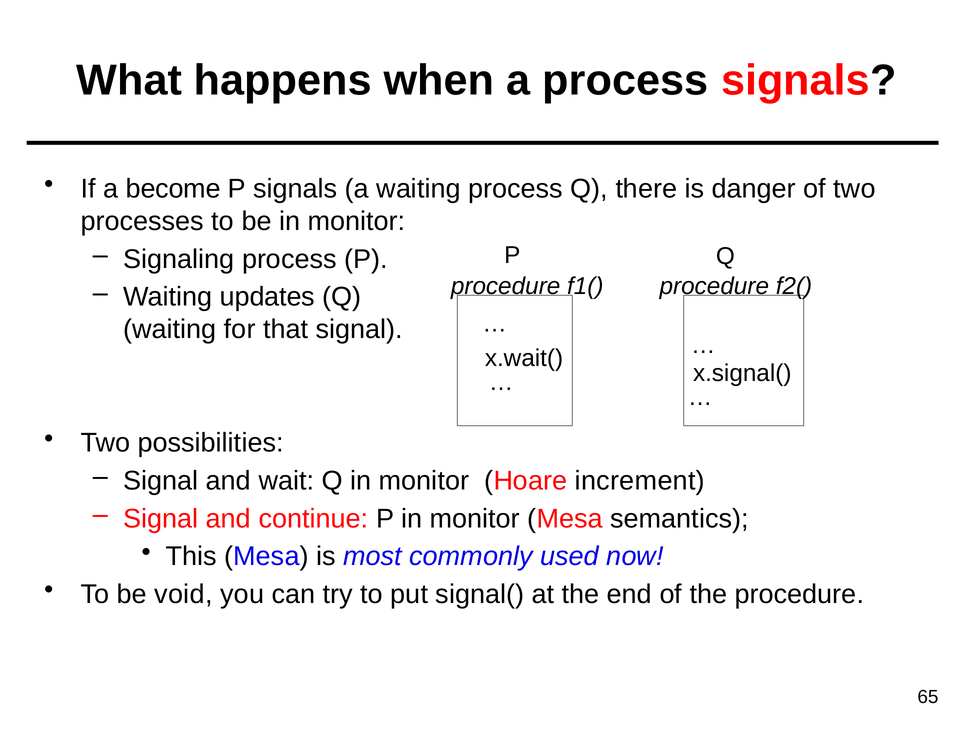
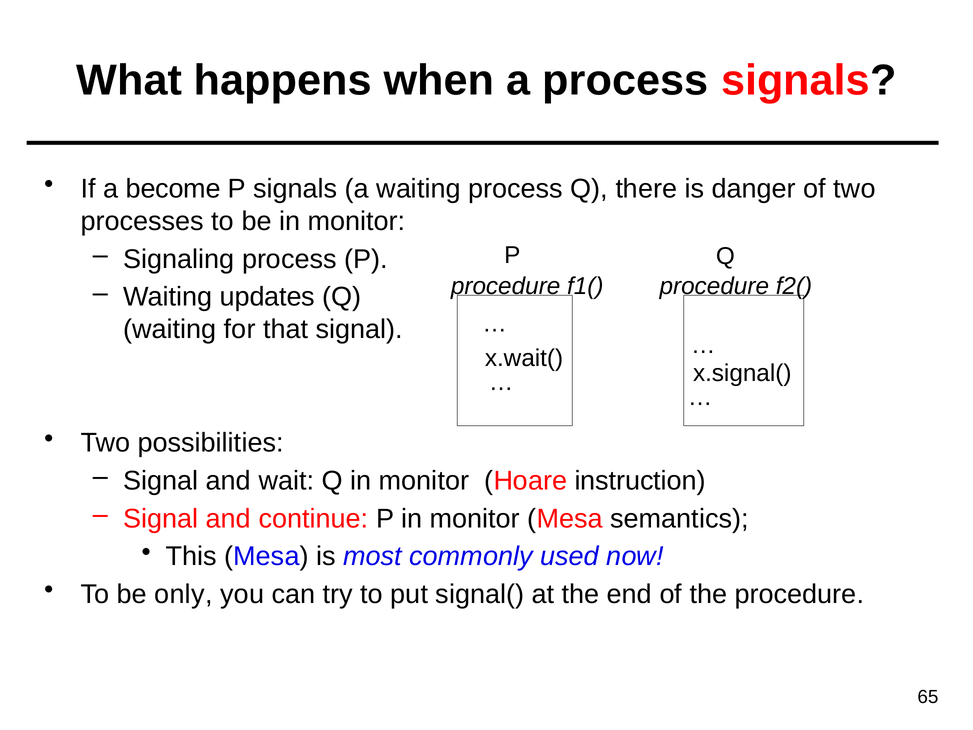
increment: increment -> instruction
void: void -> only
